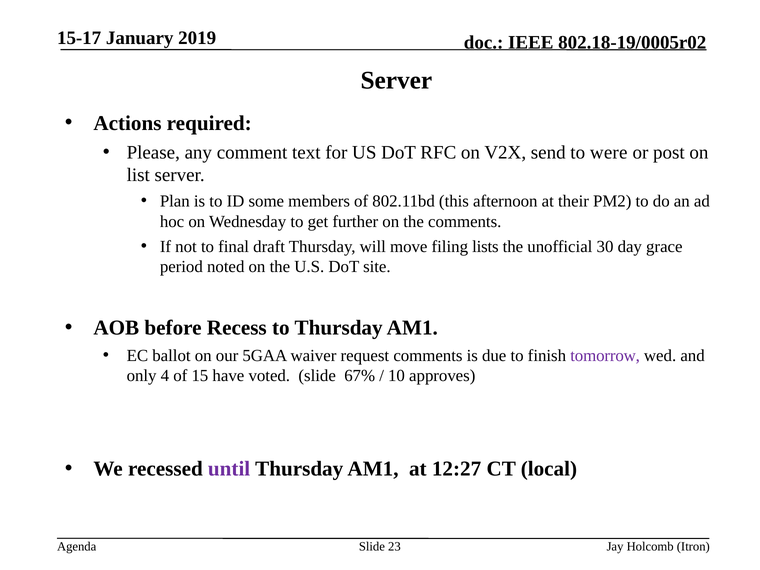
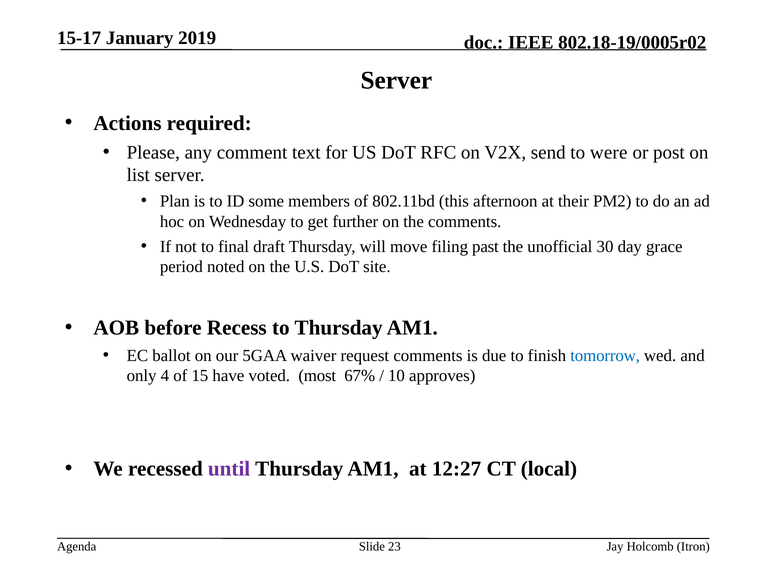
lists: lists -> past
tomorrow colour: purple -> blue
voted slide: slide -> most
